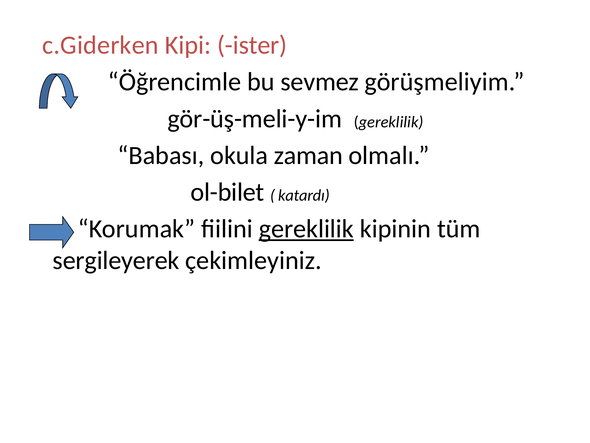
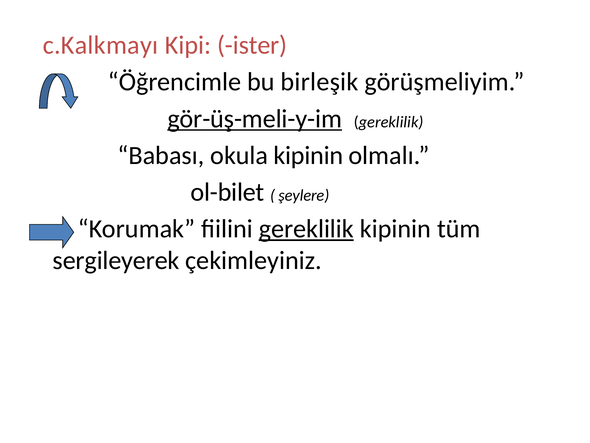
c.Giderken: c.Giderken -> c.Kalkmayı
sevmez: sevmez -> birleşik
gör-üş-meli-y-im underline: none -> present
okula zaman: zaman -> kipinin
katardı: katardı -> şeylere
